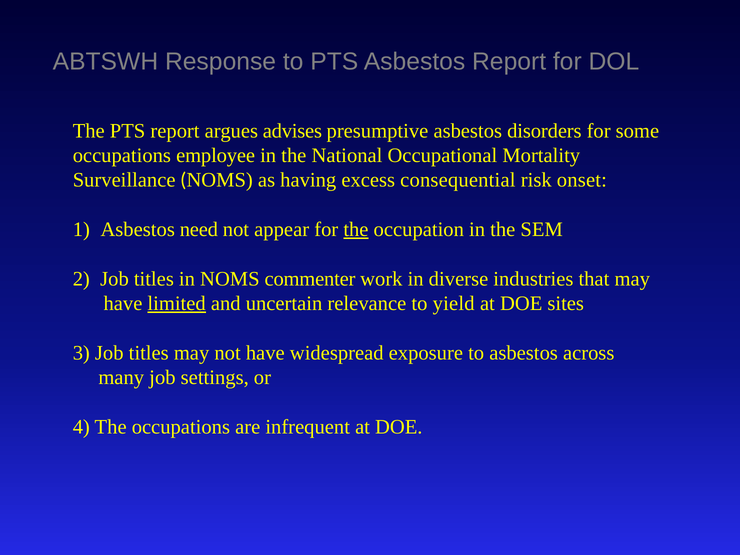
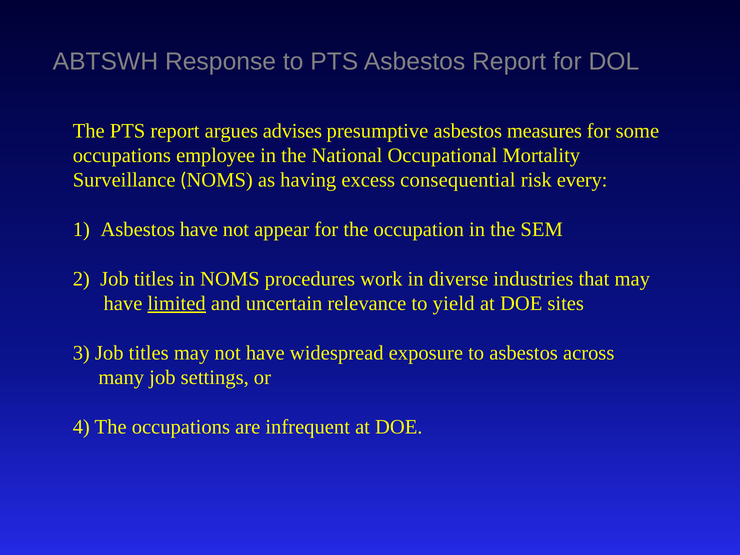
disorders: disorders -> measures
onset: onset -> every
Asbestos need: need -> have
the at (356, 229) underline: present -> none
commenter: commenter -> procedures
